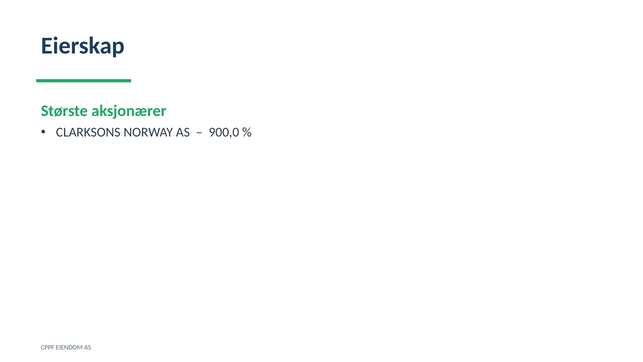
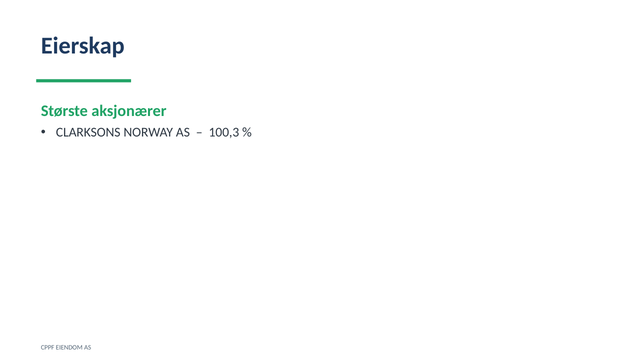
900,0: 900,0 -> 100,3
